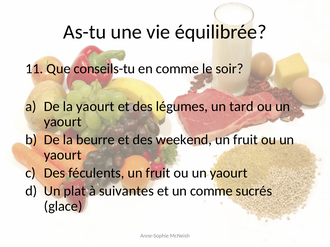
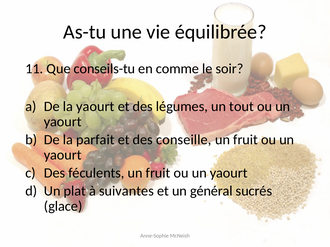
tard: tard -> tout
beurre: beurre -> parfait
weekend: weekend -> conseille
un comme: comme -> général
